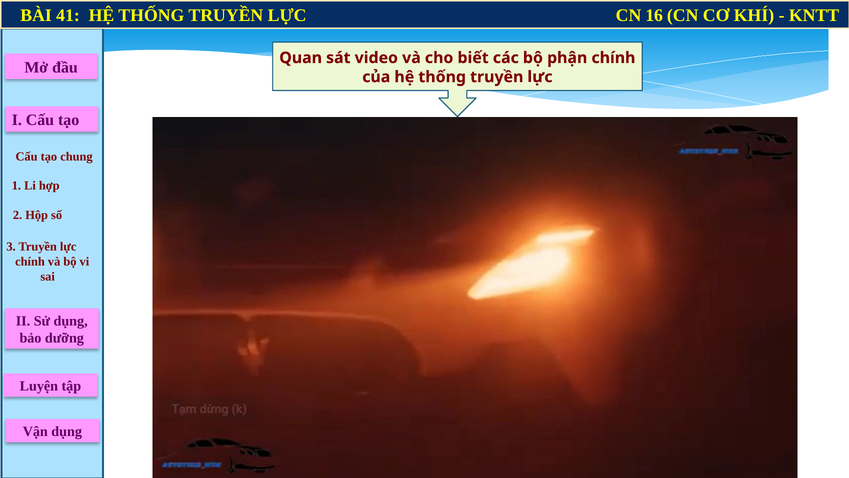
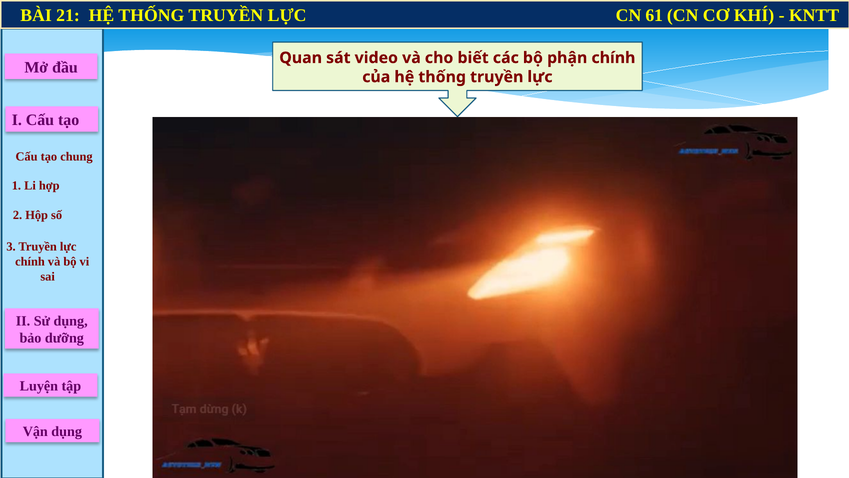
41: 41 -> 21
16: 16 -> 61
